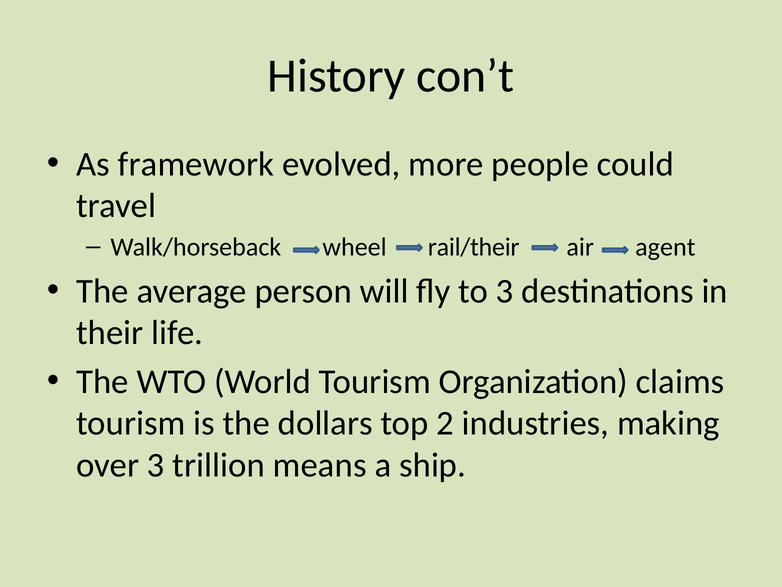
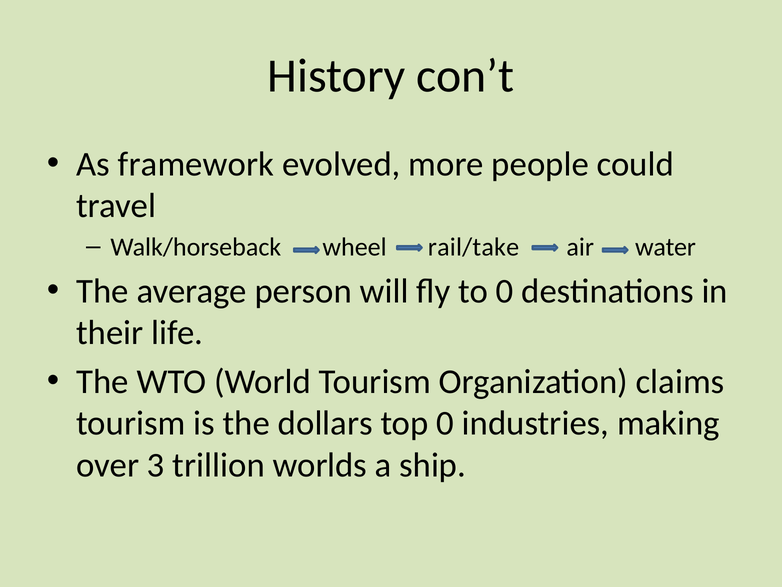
rail/their: rail/their -> rail/take
agent: agent -> water
to 3: 3 -> 0
top 2: 2 -> 0
means: means -> worlds
